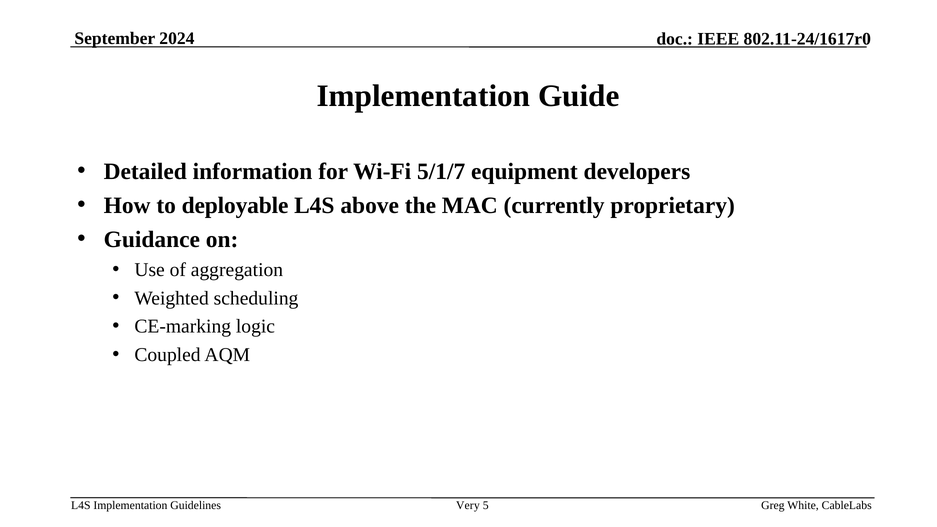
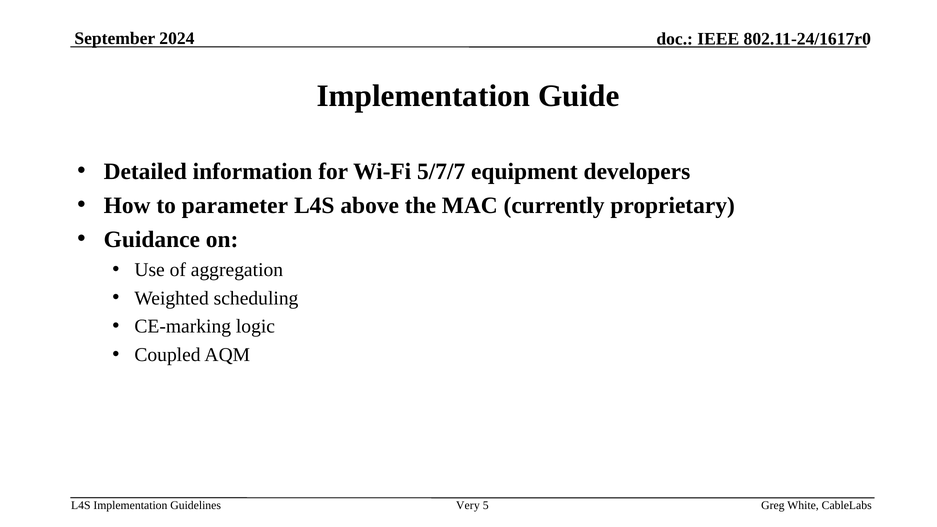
5/1/7: 5/1/7 -> 5/7/7
deployable: deployable -> parameter
